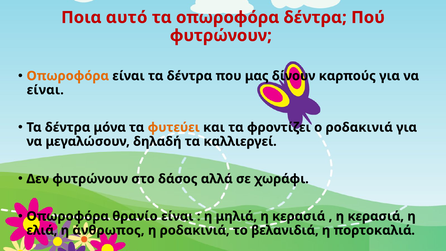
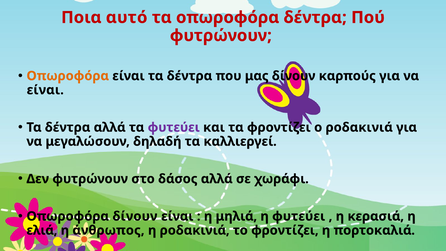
δέντρα μόνα: μόνα -> αλλά
φυτεύει at (174, 127) colour: orange -> purple
Οπωροφόρα θρανίο: θρανίο -> δίνουν
μηλιά η κερασιά: κερασιά -> φυτεύει
το βελανιδιά: βελανιδιά -> φροντίζει
